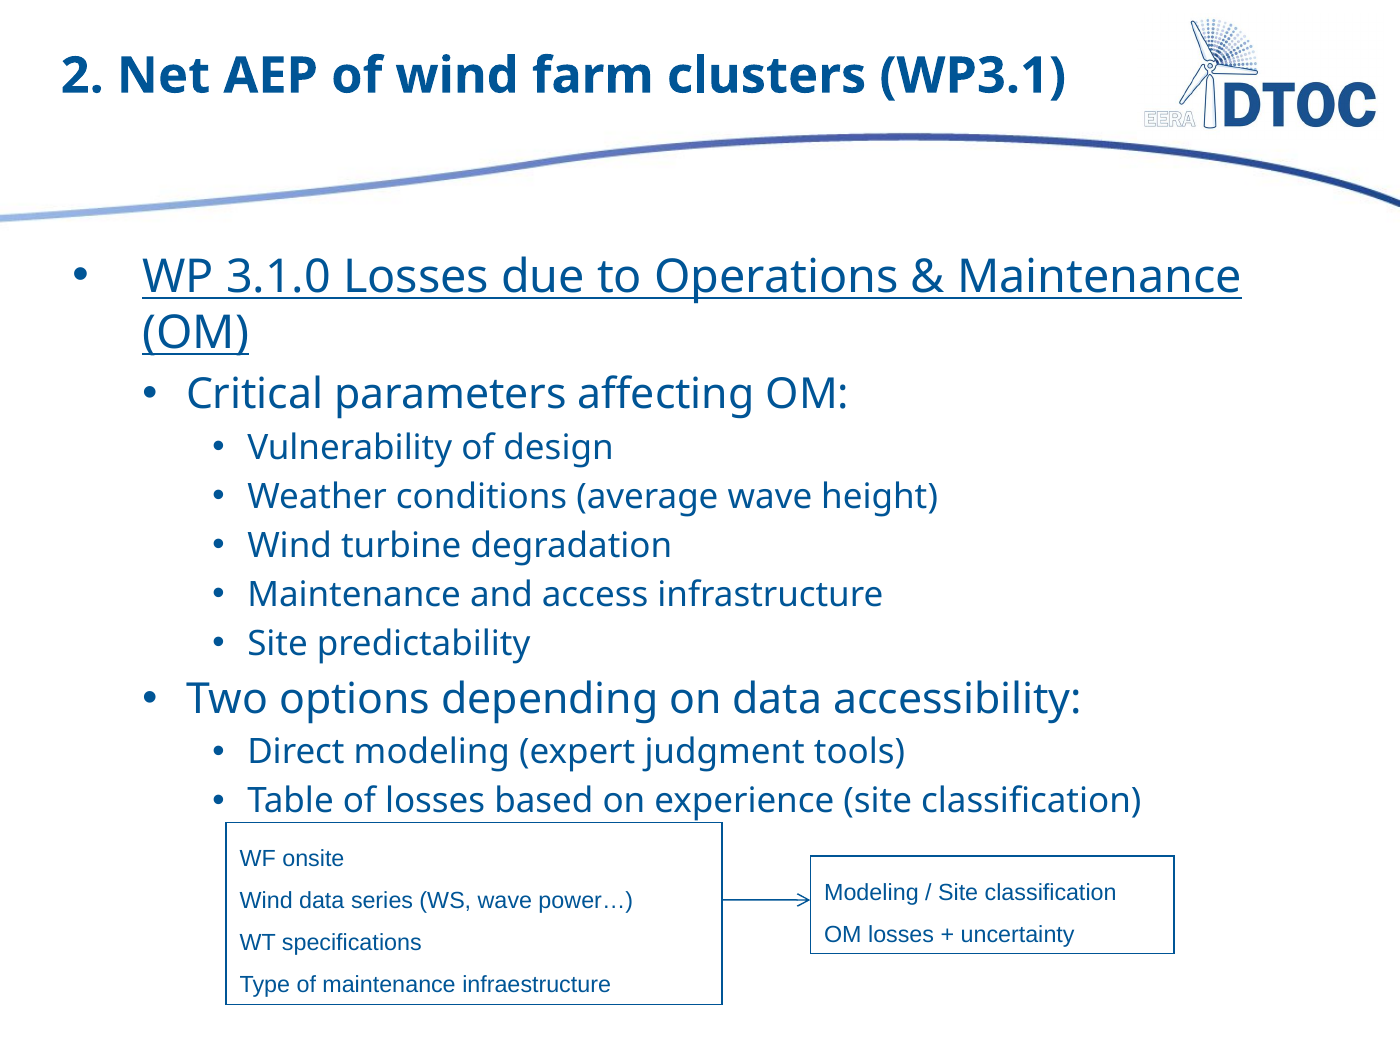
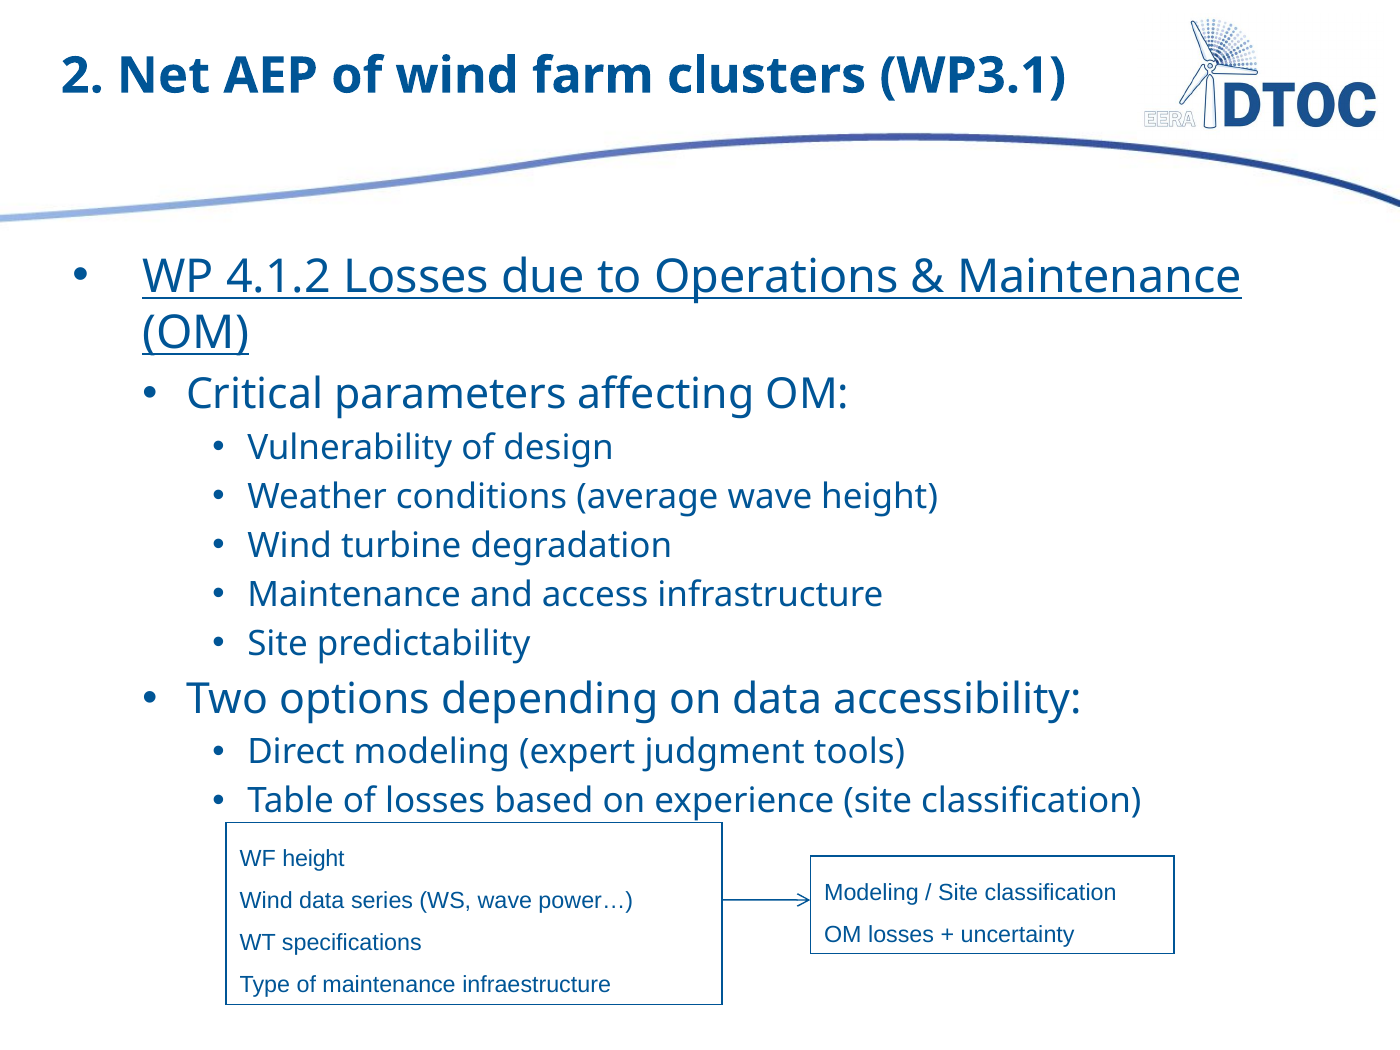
3.1.0: 3.1.0 -> 4.1.2
WF onsite: onsite -> height
